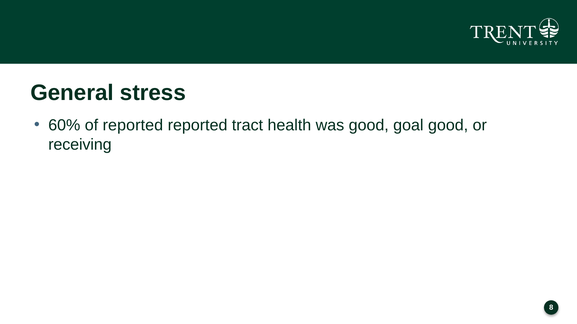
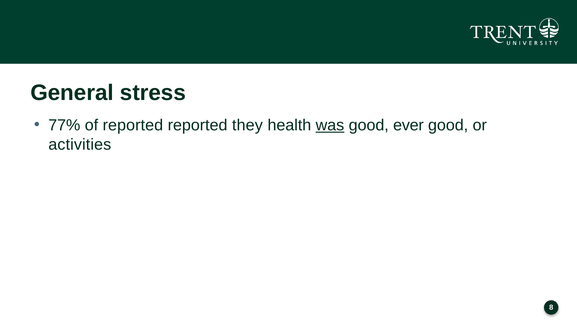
60%: 60% -> 77%
tract: tract -> they
was underline: none -> present
goal: goal -> ever
receiving: receiving -> activities
